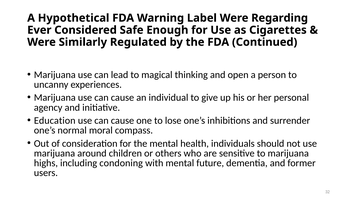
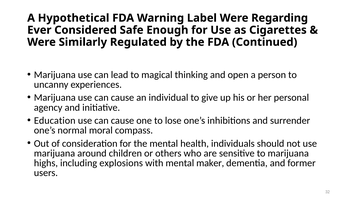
condoning: condoning -> explosions
future: future -> maker
